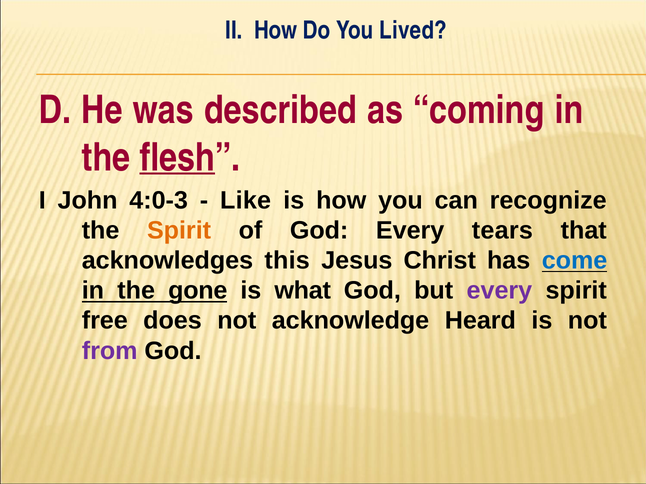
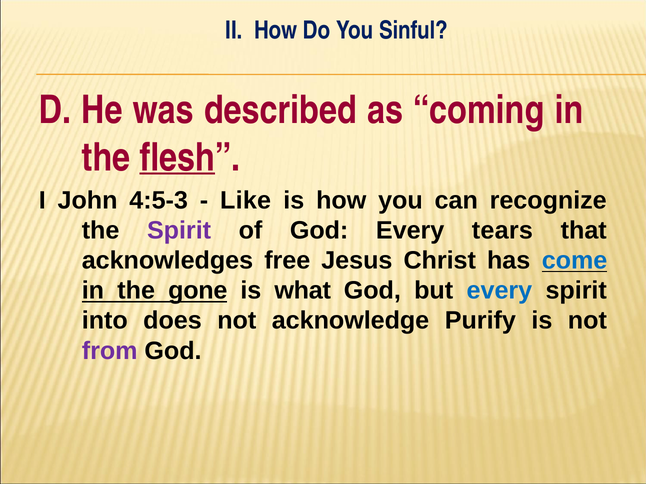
Lived: Lived -> Sinful
4:0-3: 4:0-3 -> 4:5-3
Spirit at (179, 231) colour: orange -> purple
this: this -> free
every at (499, 291) colour: purple -> blue
free: free -> into
Heard: Heard -> Purify
